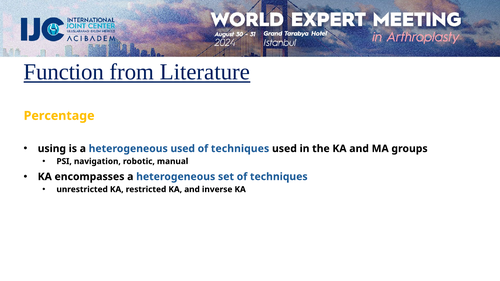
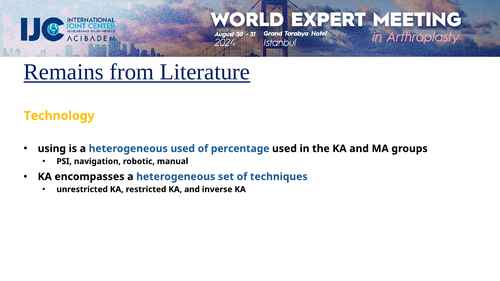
Function: Function -> Remains
Percentage: Percentage -> Technology
techniques at (240, 149): techniques -> percentage
